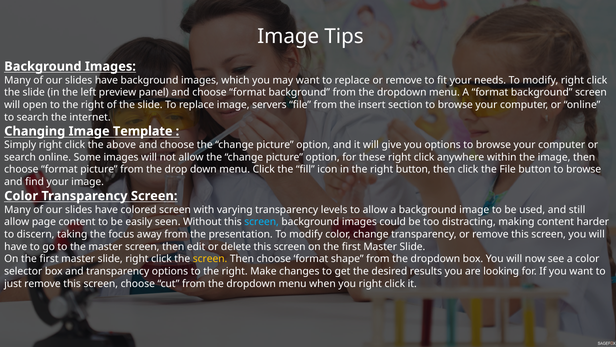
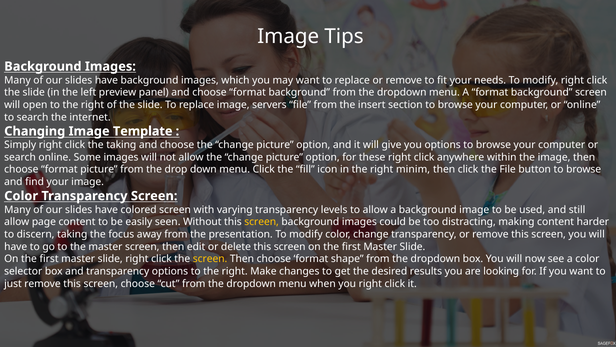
the above: above -> taking
right button: button -> minim
screen at (262, 222) colour: light blue -> yellow
